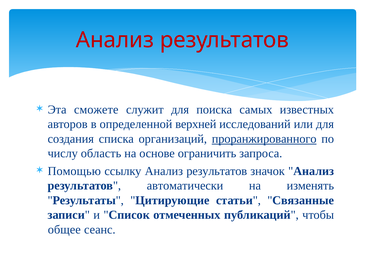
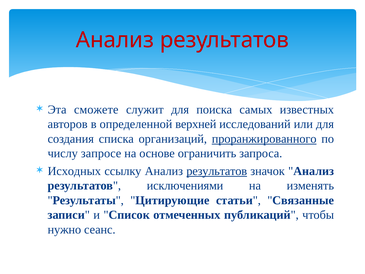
область: область -> запросе
Помощью: Помощью -> Исходных
результатов at (217, 171) underline: none -> present
автоматически: автоматически -> исключениями
общее: общее -> нужно
